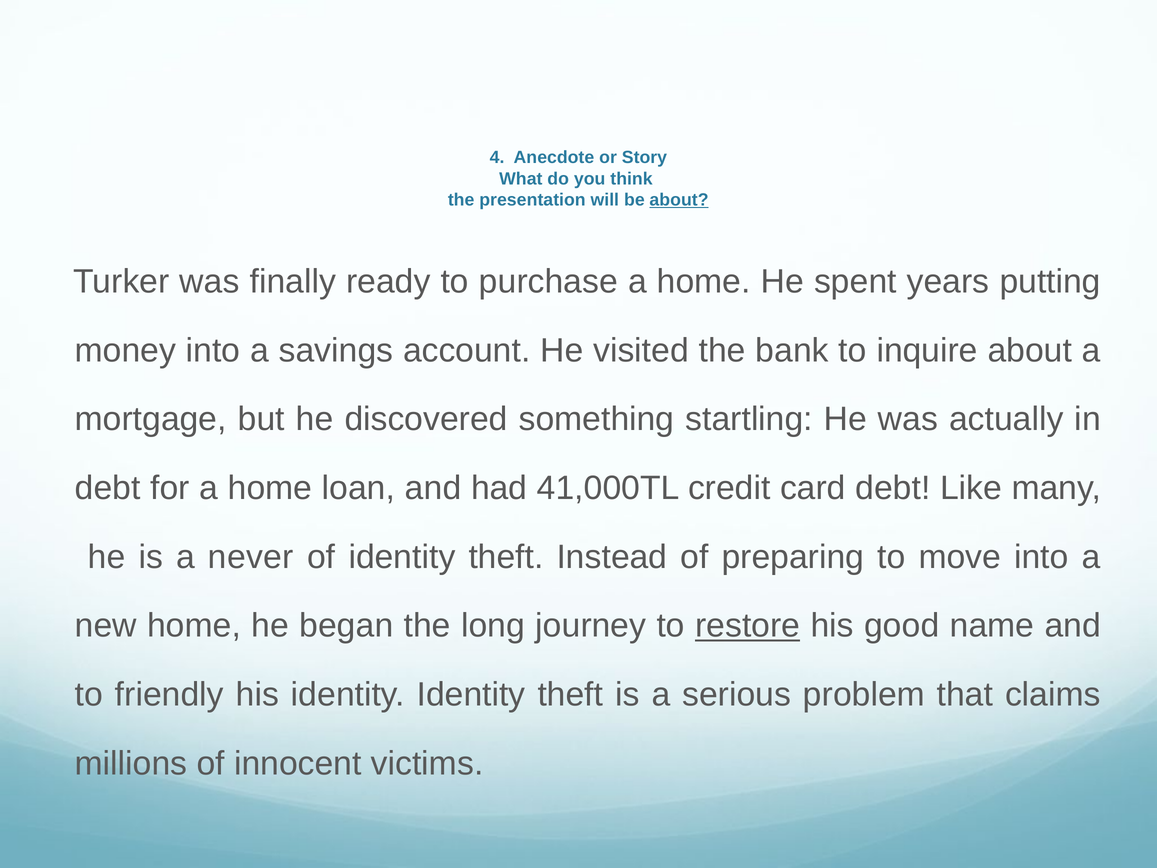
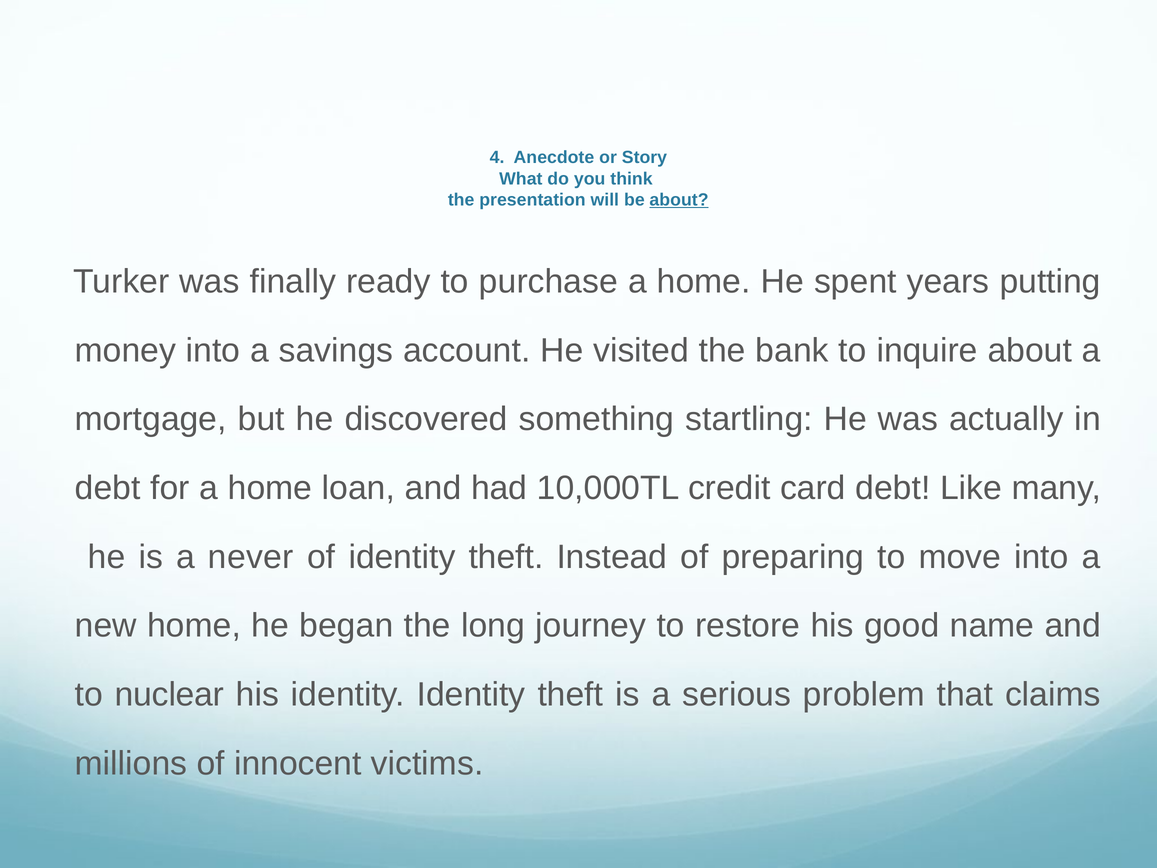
41,000TL: 41,000TL -> 10,000TL
restore underline: present -> none
friendly: friendly -> nuclear
